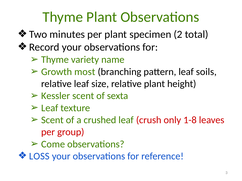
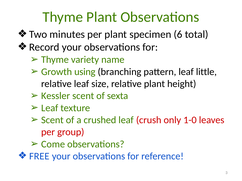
2: 2 -> 6
most: most -> using
soils: soils -> little
1-8: 1-8 -> 1-0
LOSS: LOSS -> FREE
